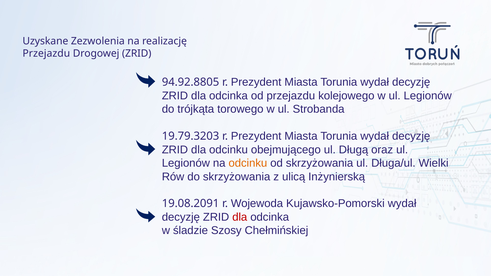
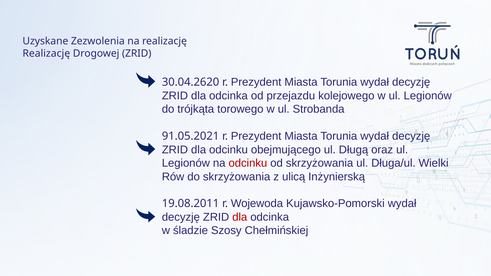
Przejazdu at (46, 53): Przejazdu -> Realizację
94.92.8805: 94.92.8805 -> 30.04.2620
19.79.3203: 19.79.3203 -> 91.05.2021
odcinku at (248, 163) colour: orange -> red
19.08.2091: 19.08.2091 -> 19.08.2011
